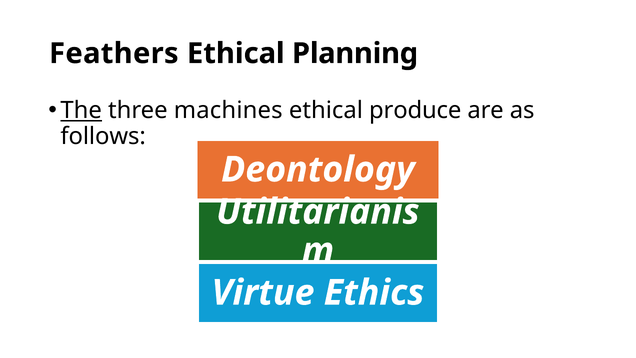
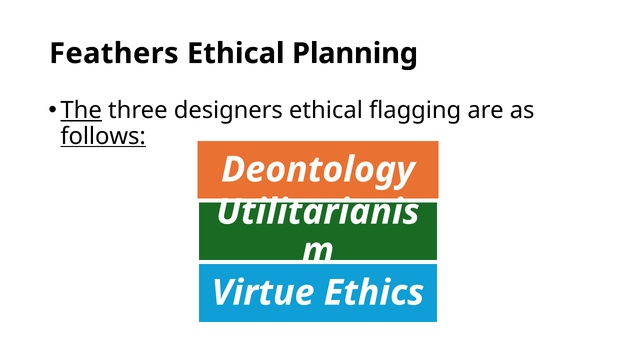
machines: machines -> designers
produce: produce -> flagging
follows underline: none -> present
